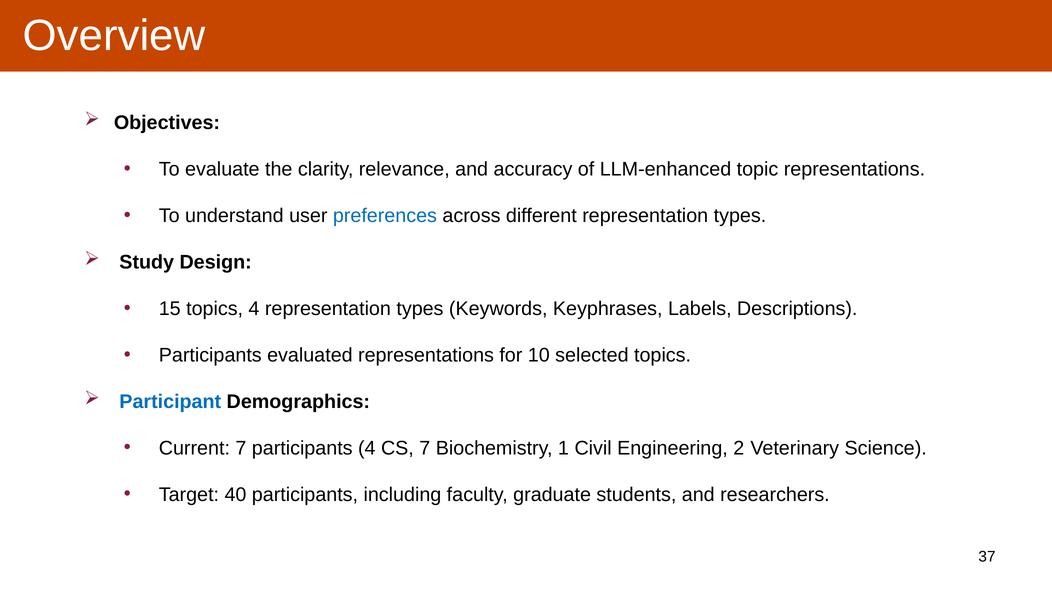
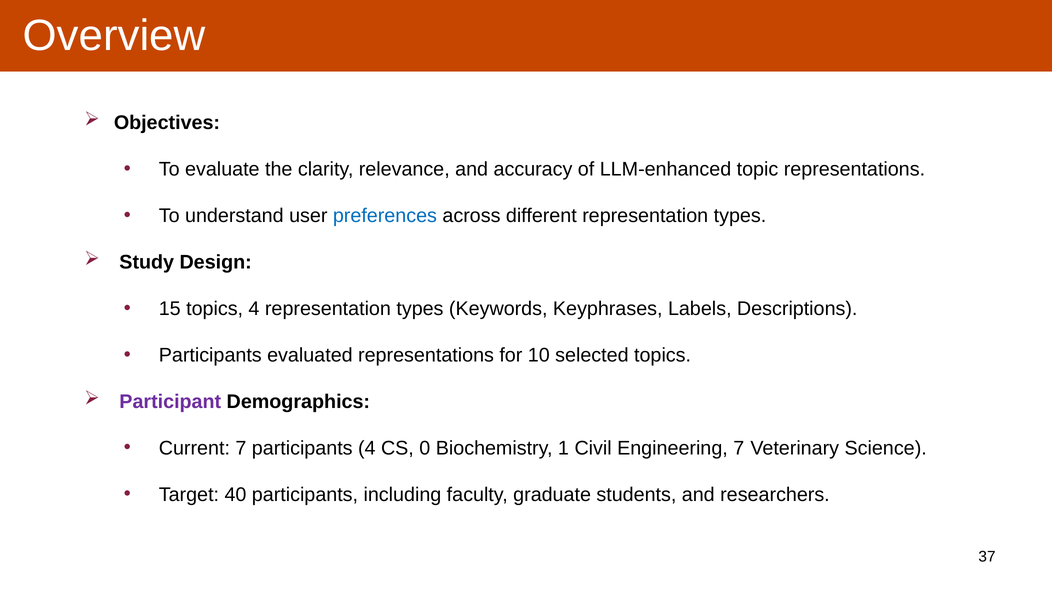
Participant colour: blue -> purple
CS 7: 7 -> 0
Engineering 2: 2 -> 7
